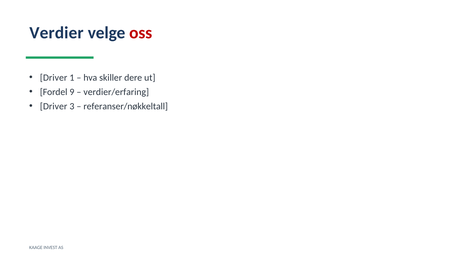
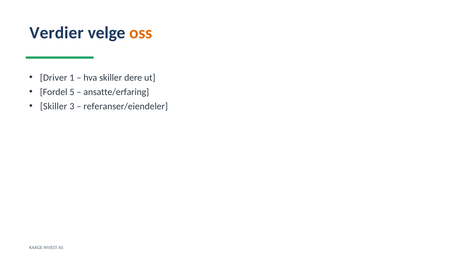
oss colour: red -> orange
9: 9 -> 5
verdier/erfaring: verdier/erfaring -> ansatte/erfaring
Driver at (54, 106): Driver -> Skiller
referanser/nøkkeltall: referanser/nøkkeltall -> referanser/eiendeler
